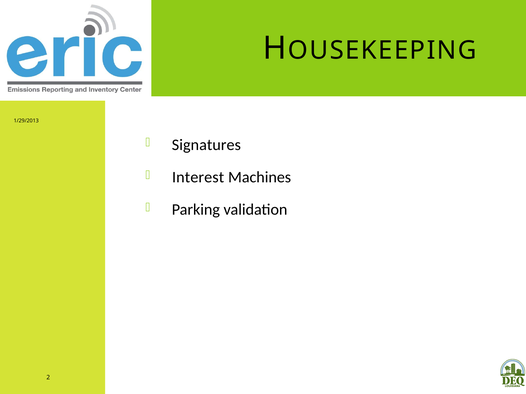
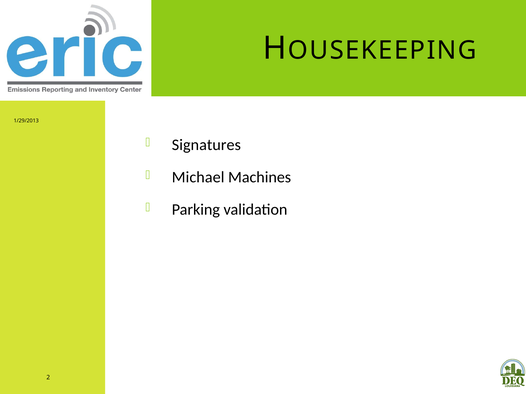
Interest: Interest -> Michael
